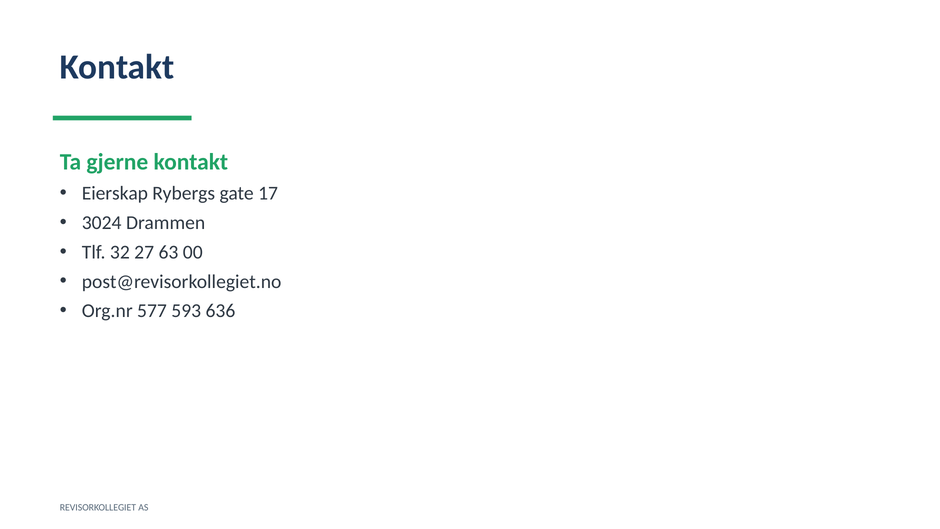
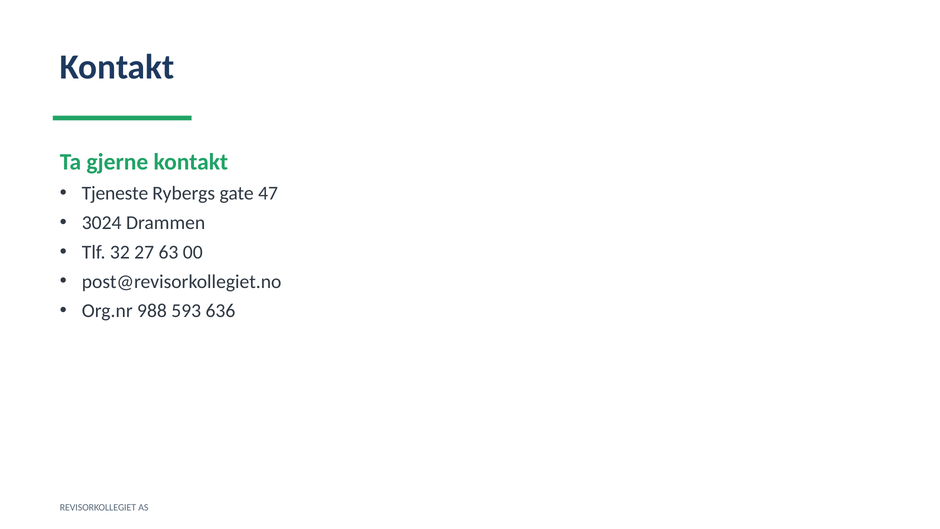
Eierskap: Eierskap -> Tjeneste
17: 17 -> 47
577: 577 -> 988
